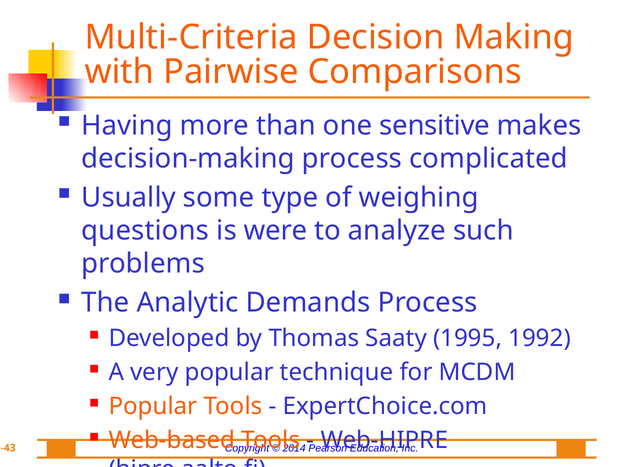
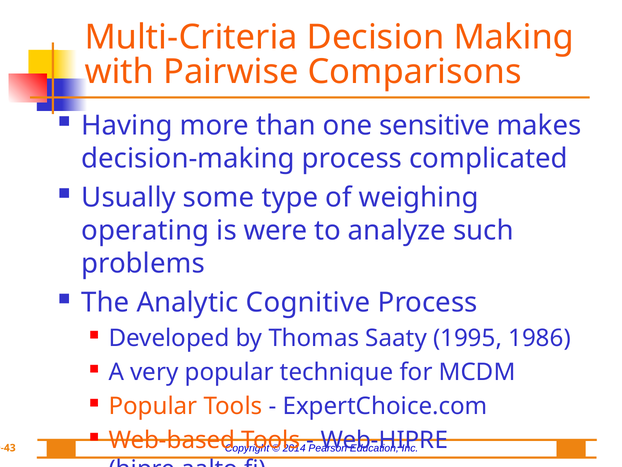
questions: questions -> operating
Demands: Demands -> Cognitive
1992: 1992 -> 1986
